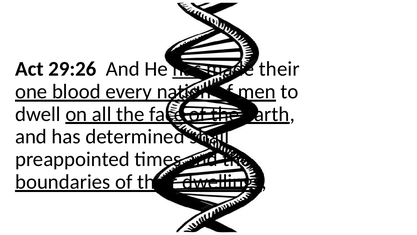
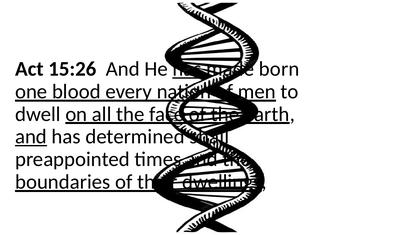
29:26: 29:26 -> 15:26
made their: their -> born
and at (31, 136) underline: none -> present
